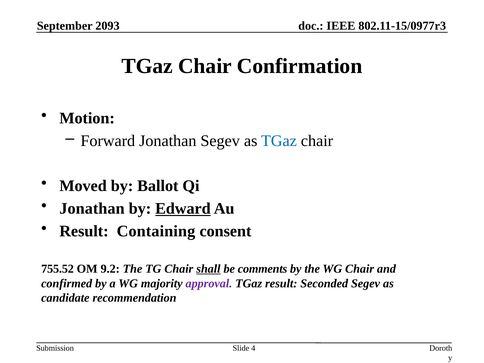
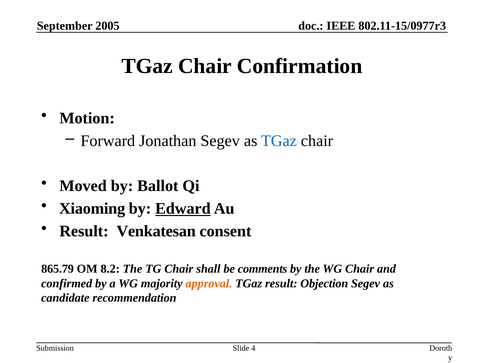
2093: 2093 -> 2005
Jonathan at (92, 208): Jonathan -> Xiaoming
Containing: Containing -> Venkatesan
755.52: 755.52 -> 865.79
9.2: 9.2 -> 8.2
shall underline: present -> none
approval colour: purple -> orange
Seconded: Seconded -> Objection
